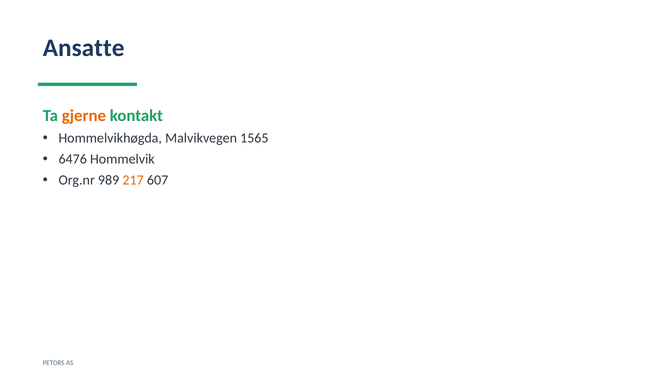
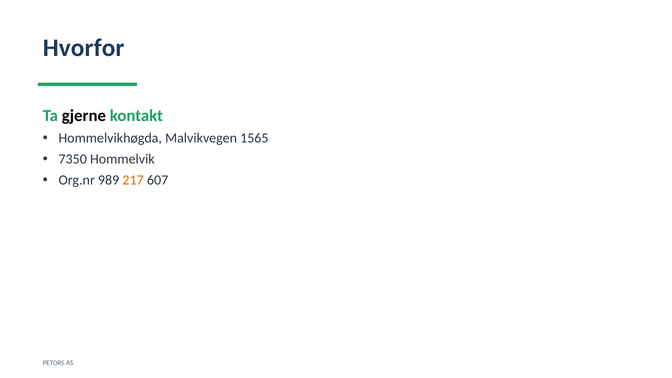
Ansatte: Ansatte -> Hvorfor
gjerne colour: orange -> black
6476: 6476 -> 7350
